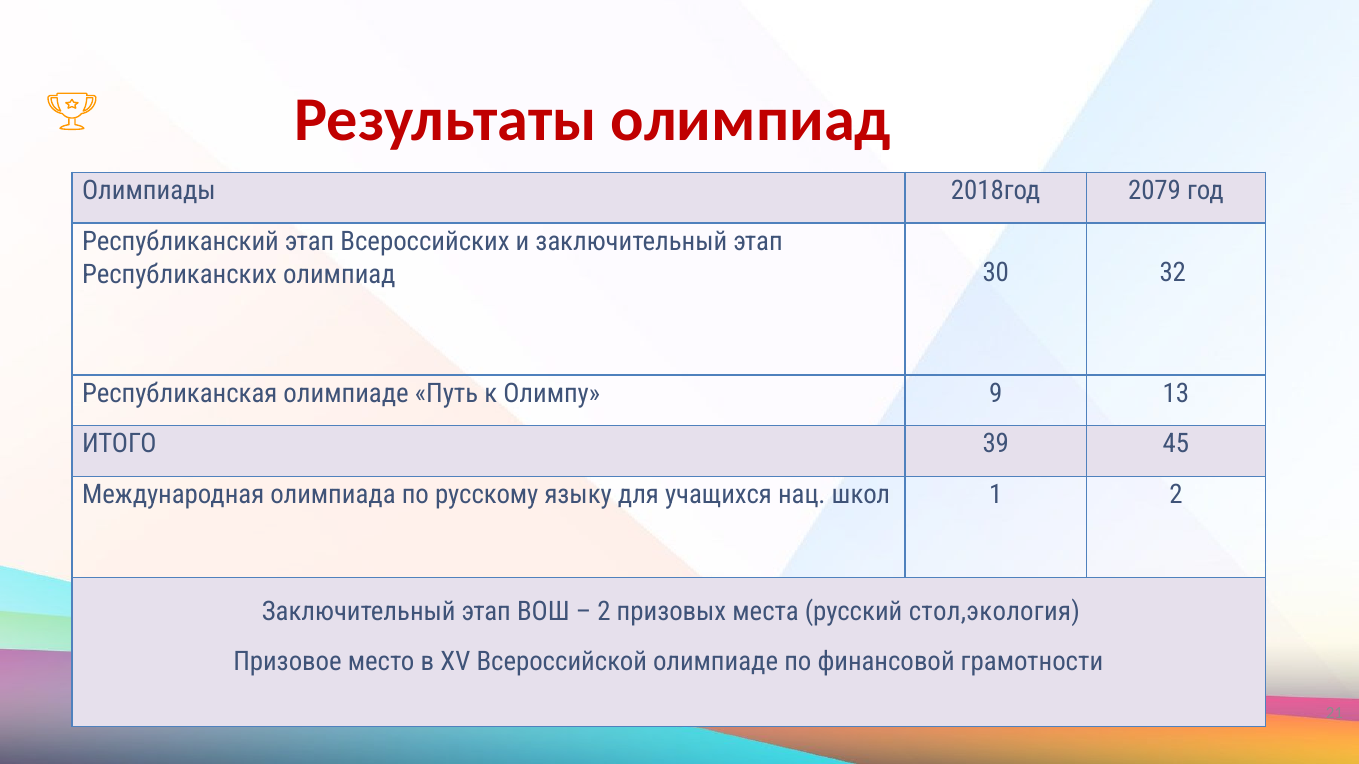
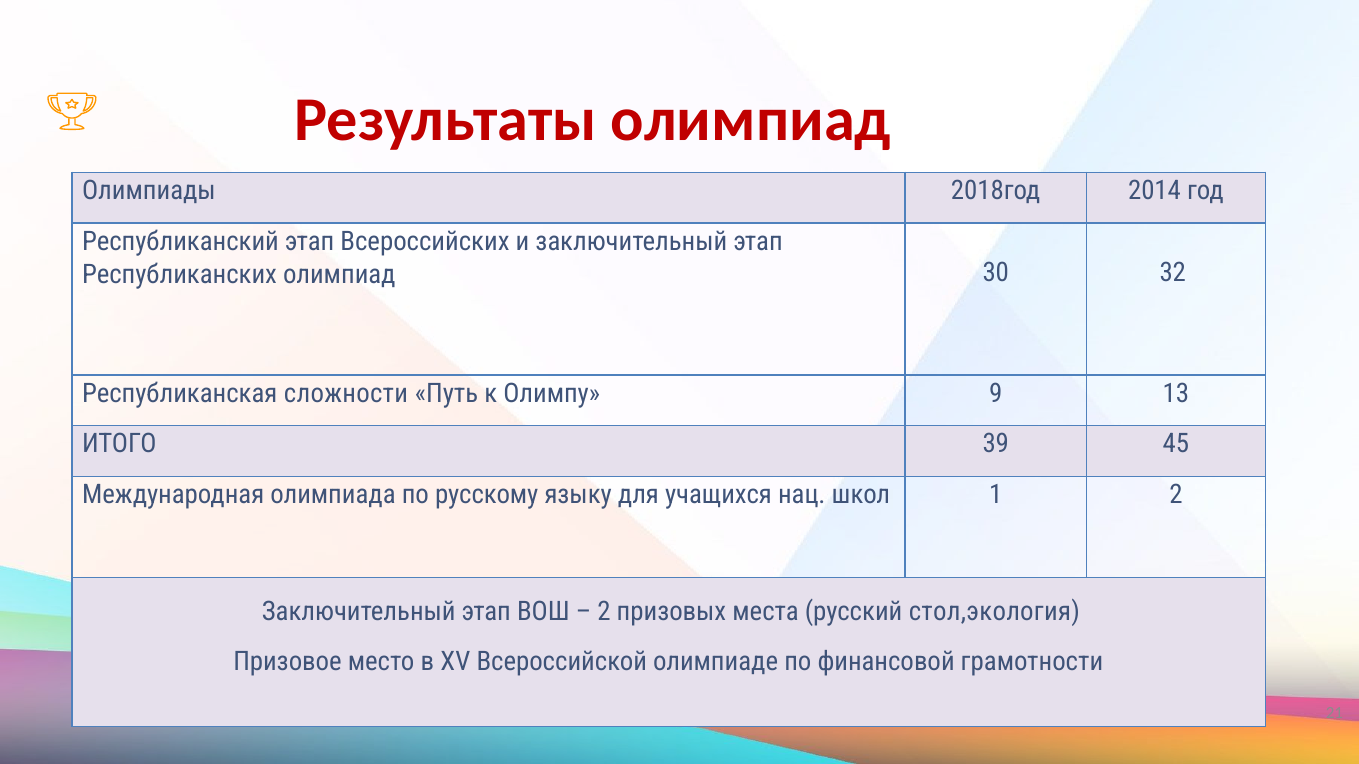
2079: 2079 -> 2014
Республиканская олимпиаде: олимпиаде -> сложности
